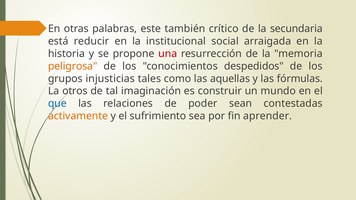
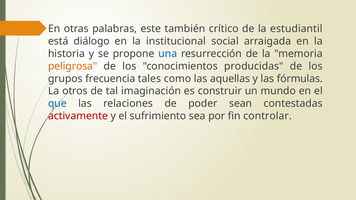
secundaria: secundaria -> estudiantil
reducir: reducir -> diálogo
una colour: red -> blue
despedidos: despedidos -> producidas
injusticias: injusticias -> frecuencia
activamente colour: orange -> red
aprender: aprender -> controlar
